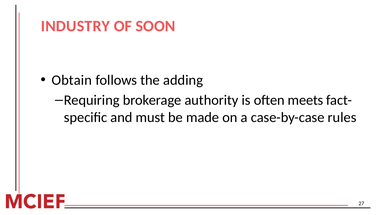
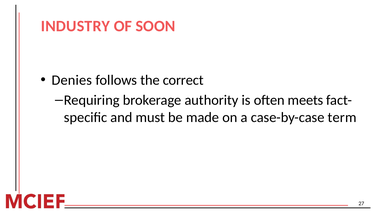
Obtain: Obtain -> Denies
adding: adding -> correct
rules: rules -> term
